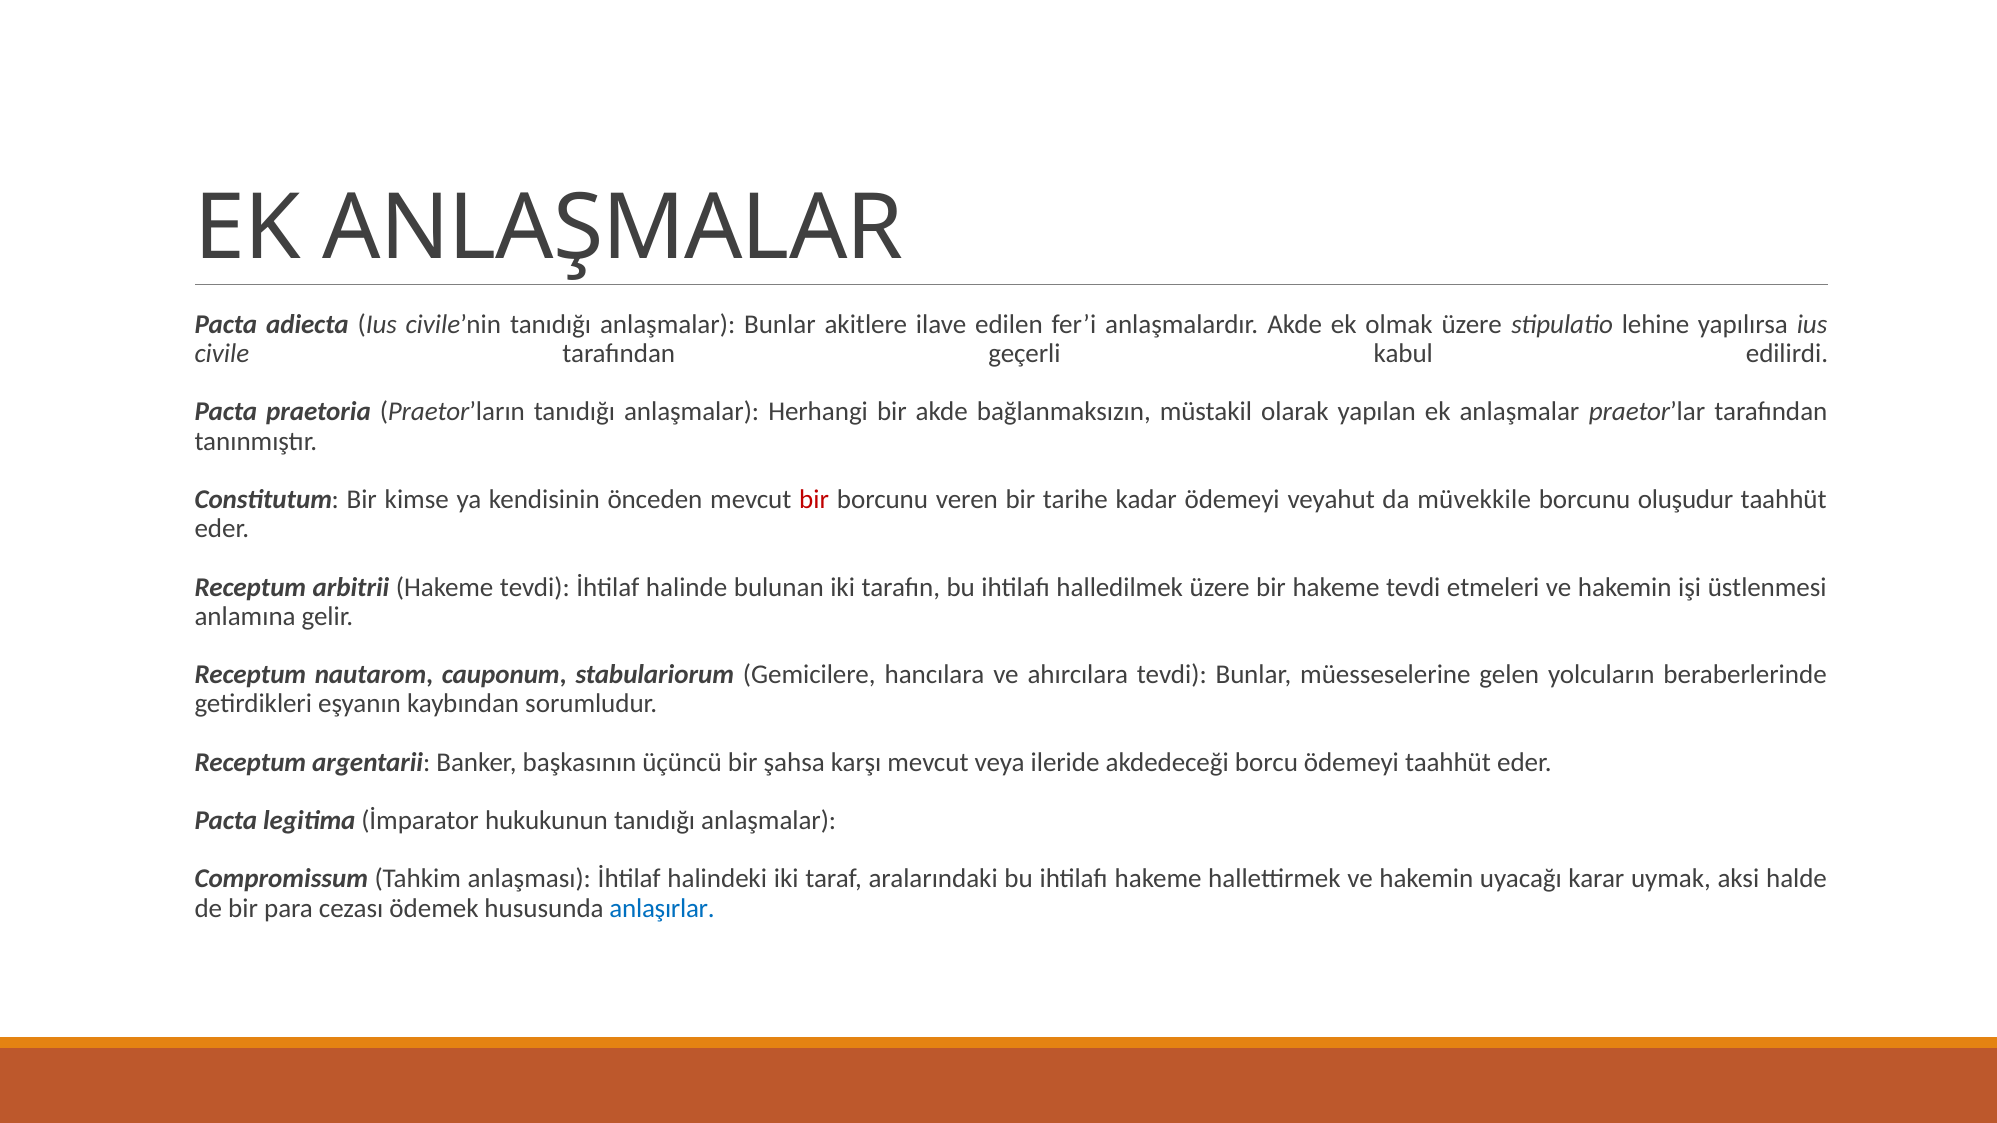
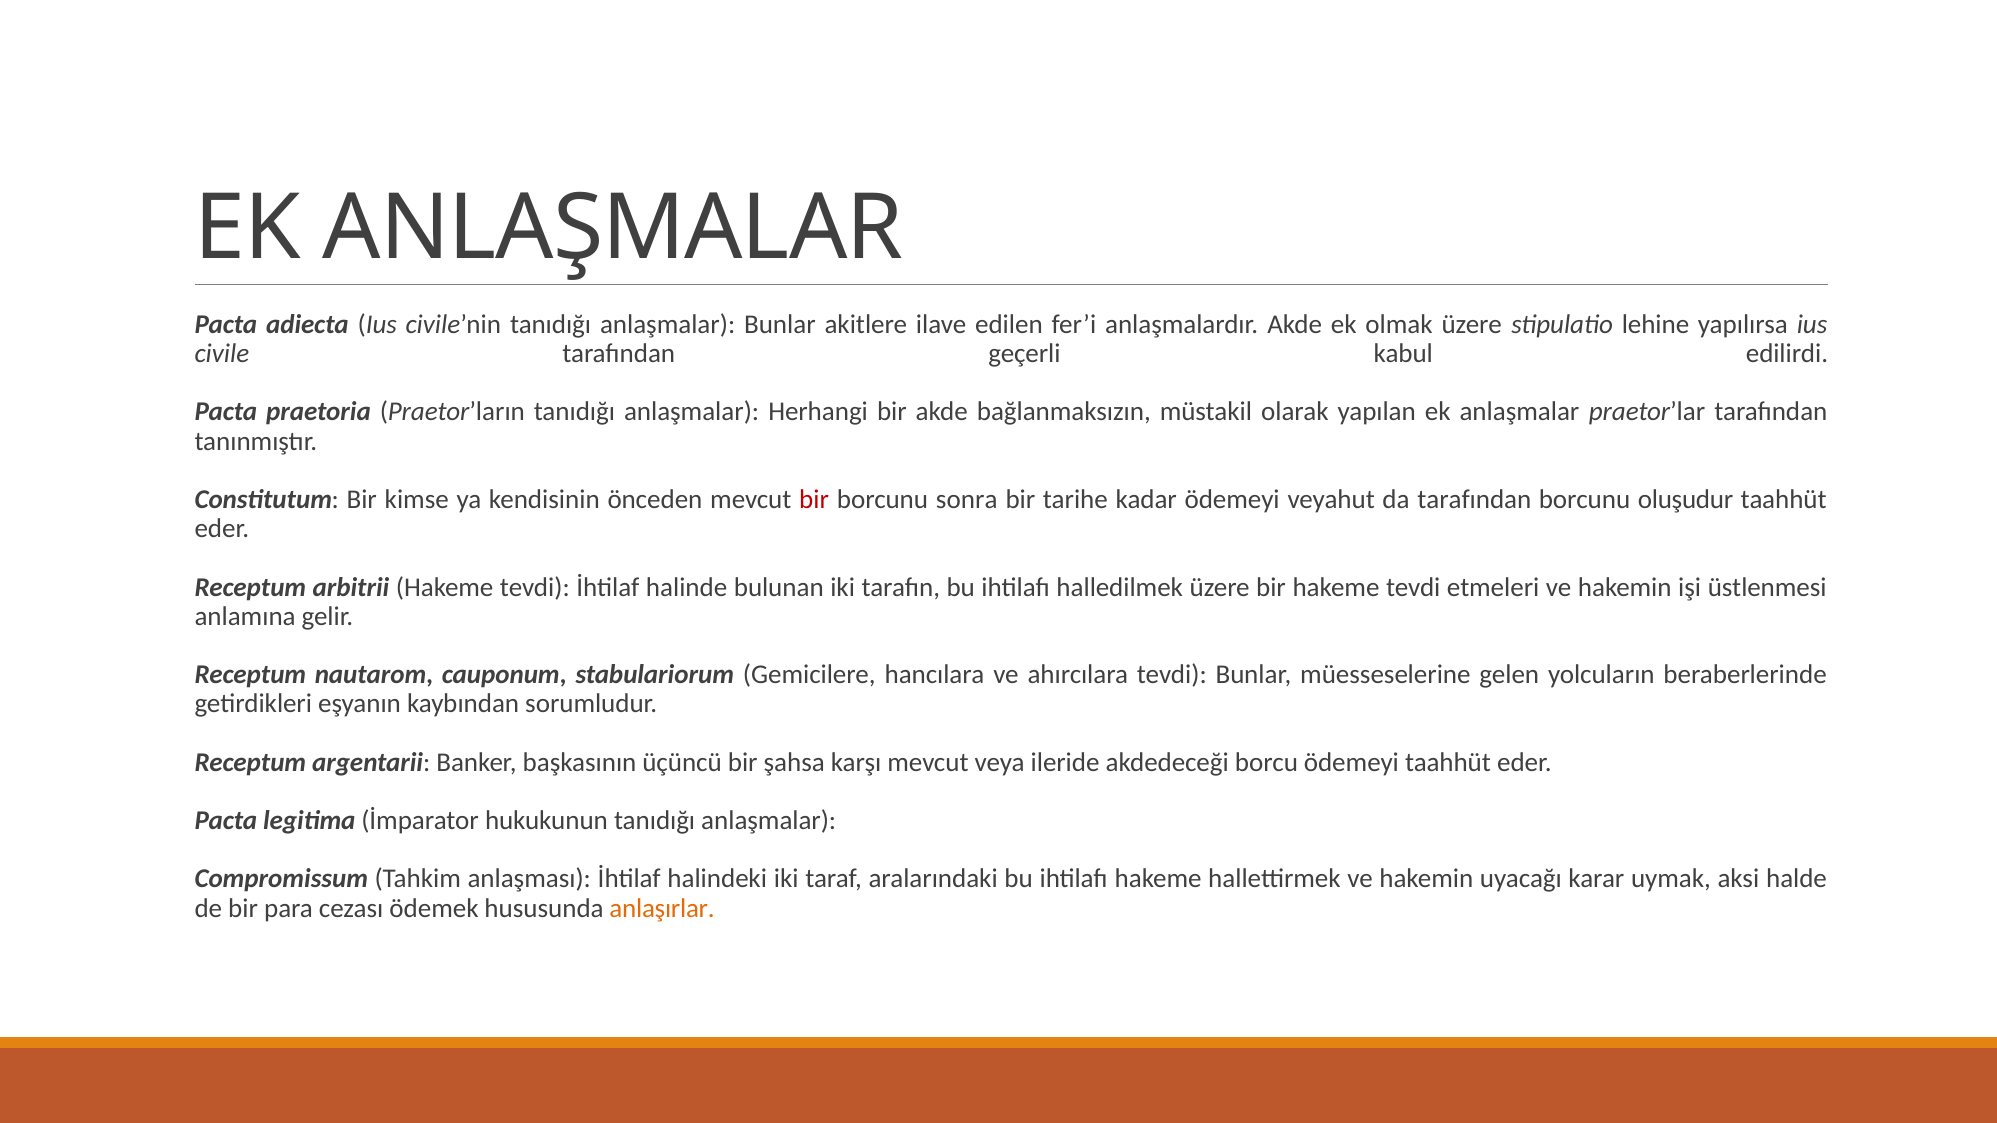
veren: veren -> sonra
da müvekkile: müvekkile -> tarafından
anlaşırlar colour: blue -> orange
